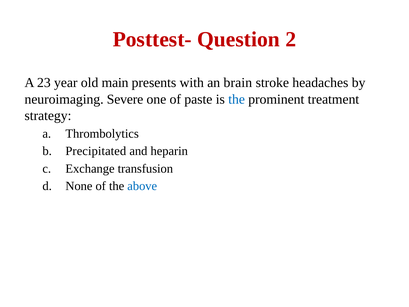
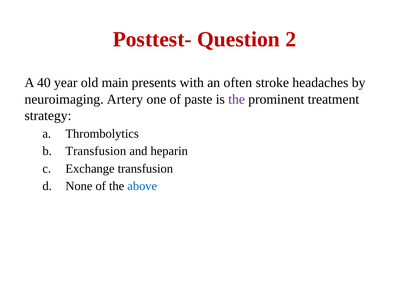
23: 23 -> 40
brain: brain -> often
Severe: Severe -> Artery
the at (237, 99) colour: blue -> purple
Precipitated at (96, 151): Precipitated -> Transfusion
